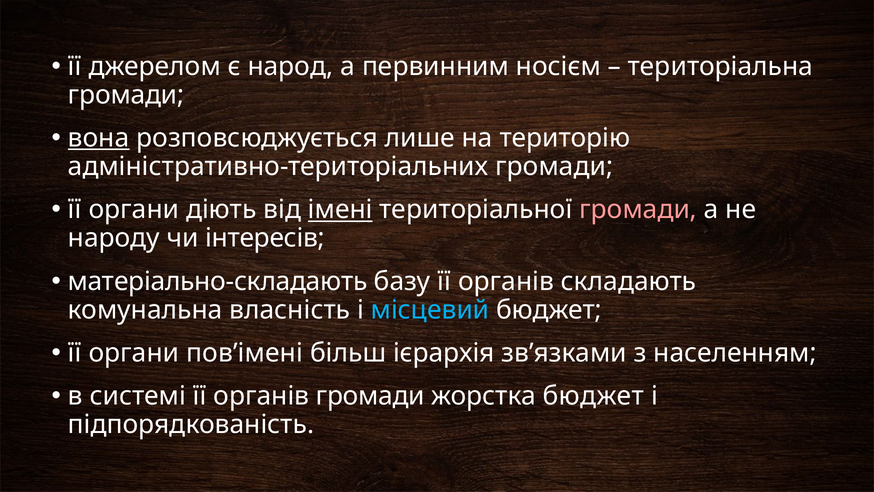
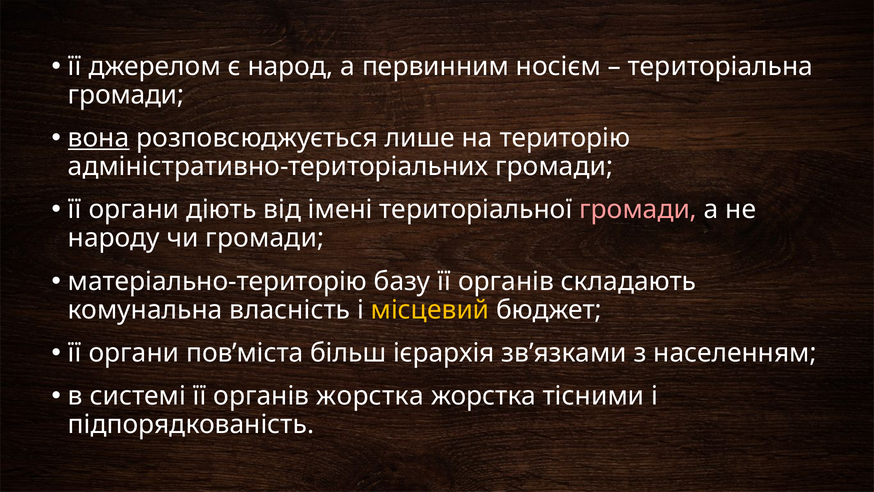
імені underline: present -> none
чи інтересів: інтересів -> громади
матеріально-складають: матеріально-складають -> матеріально-територію
місцевий colour: light blue -> yellow
пов’імені: пов’імені -> пов’міста
органів громади: громади -> жорстка
жорстка бюджет: бюджет -> тісними
